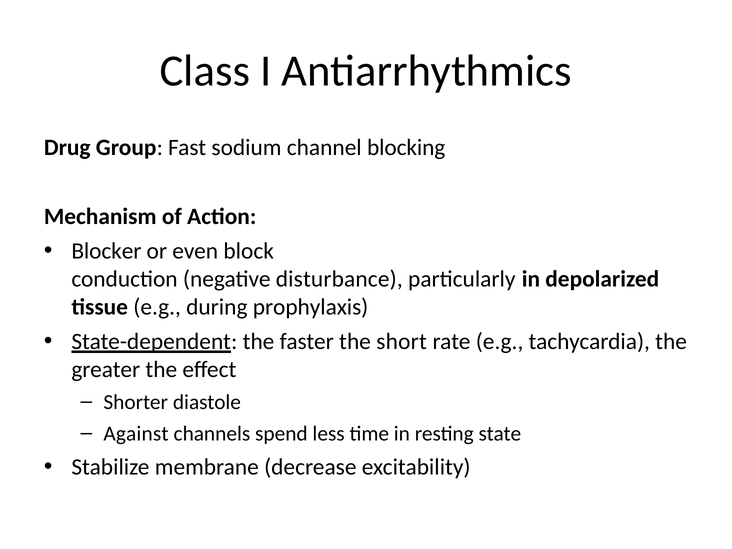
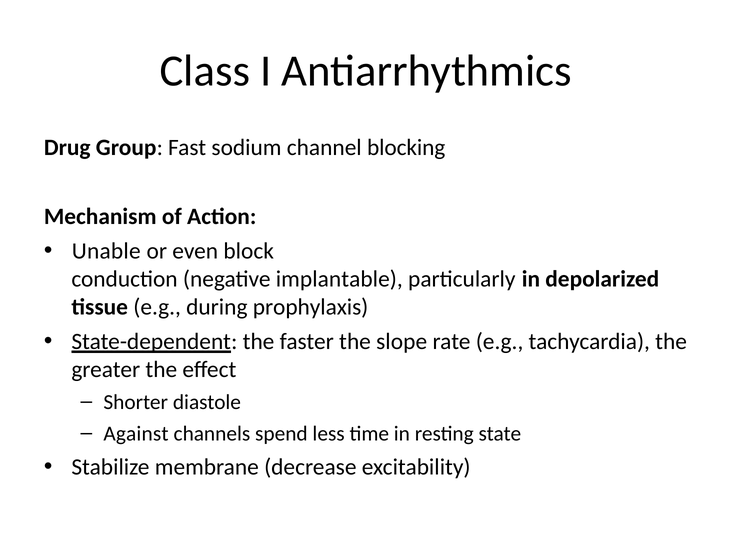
Blocker: Blocker -> Unable
disturbance: disturbance -> implantable
short: short -> slope
